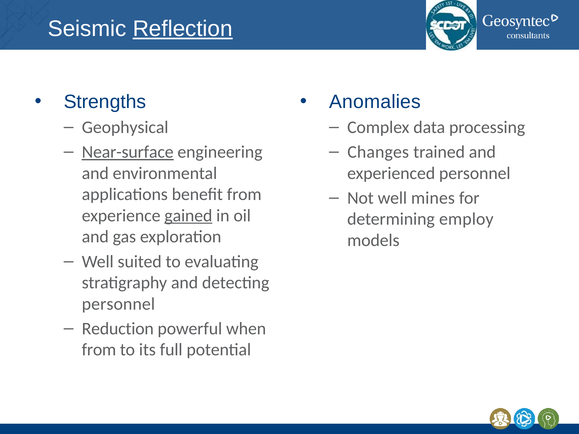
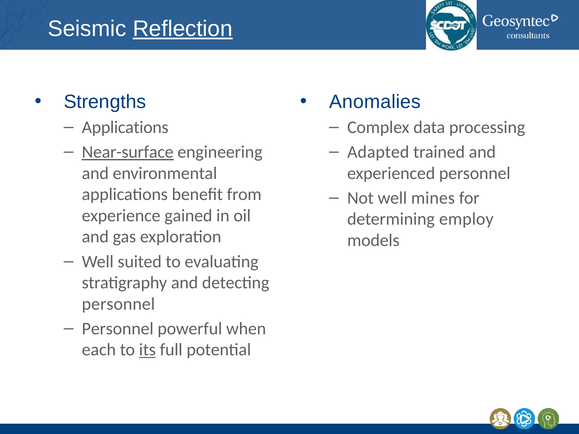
Geophysical at (125, 127): Geophysical -> Applications
Changes: Changes -> Adapted
gained underline: present -> none
Reduction at (118, 329): Reduction -> Personnel
from at (99, 350): from -> each
its underline: none -> present
